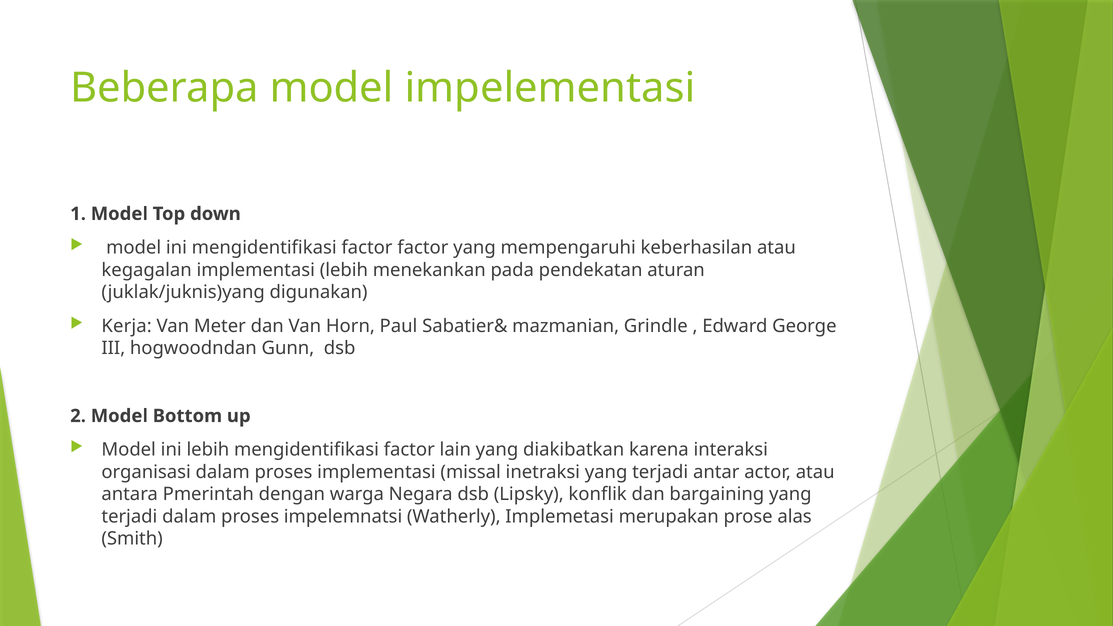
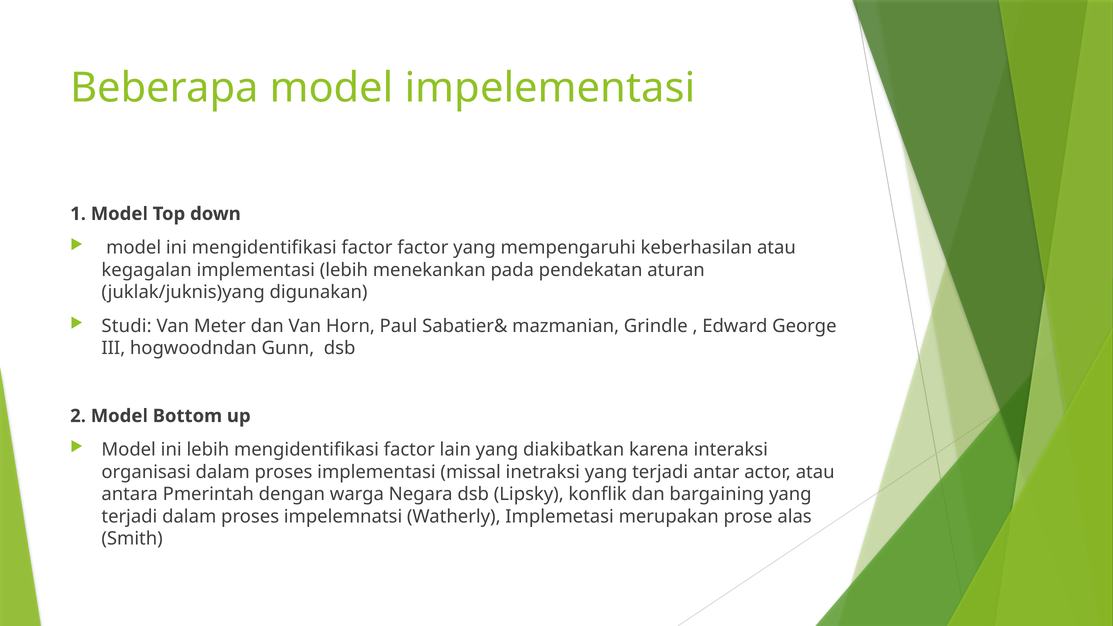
Kerja: Kerja -> Studi
